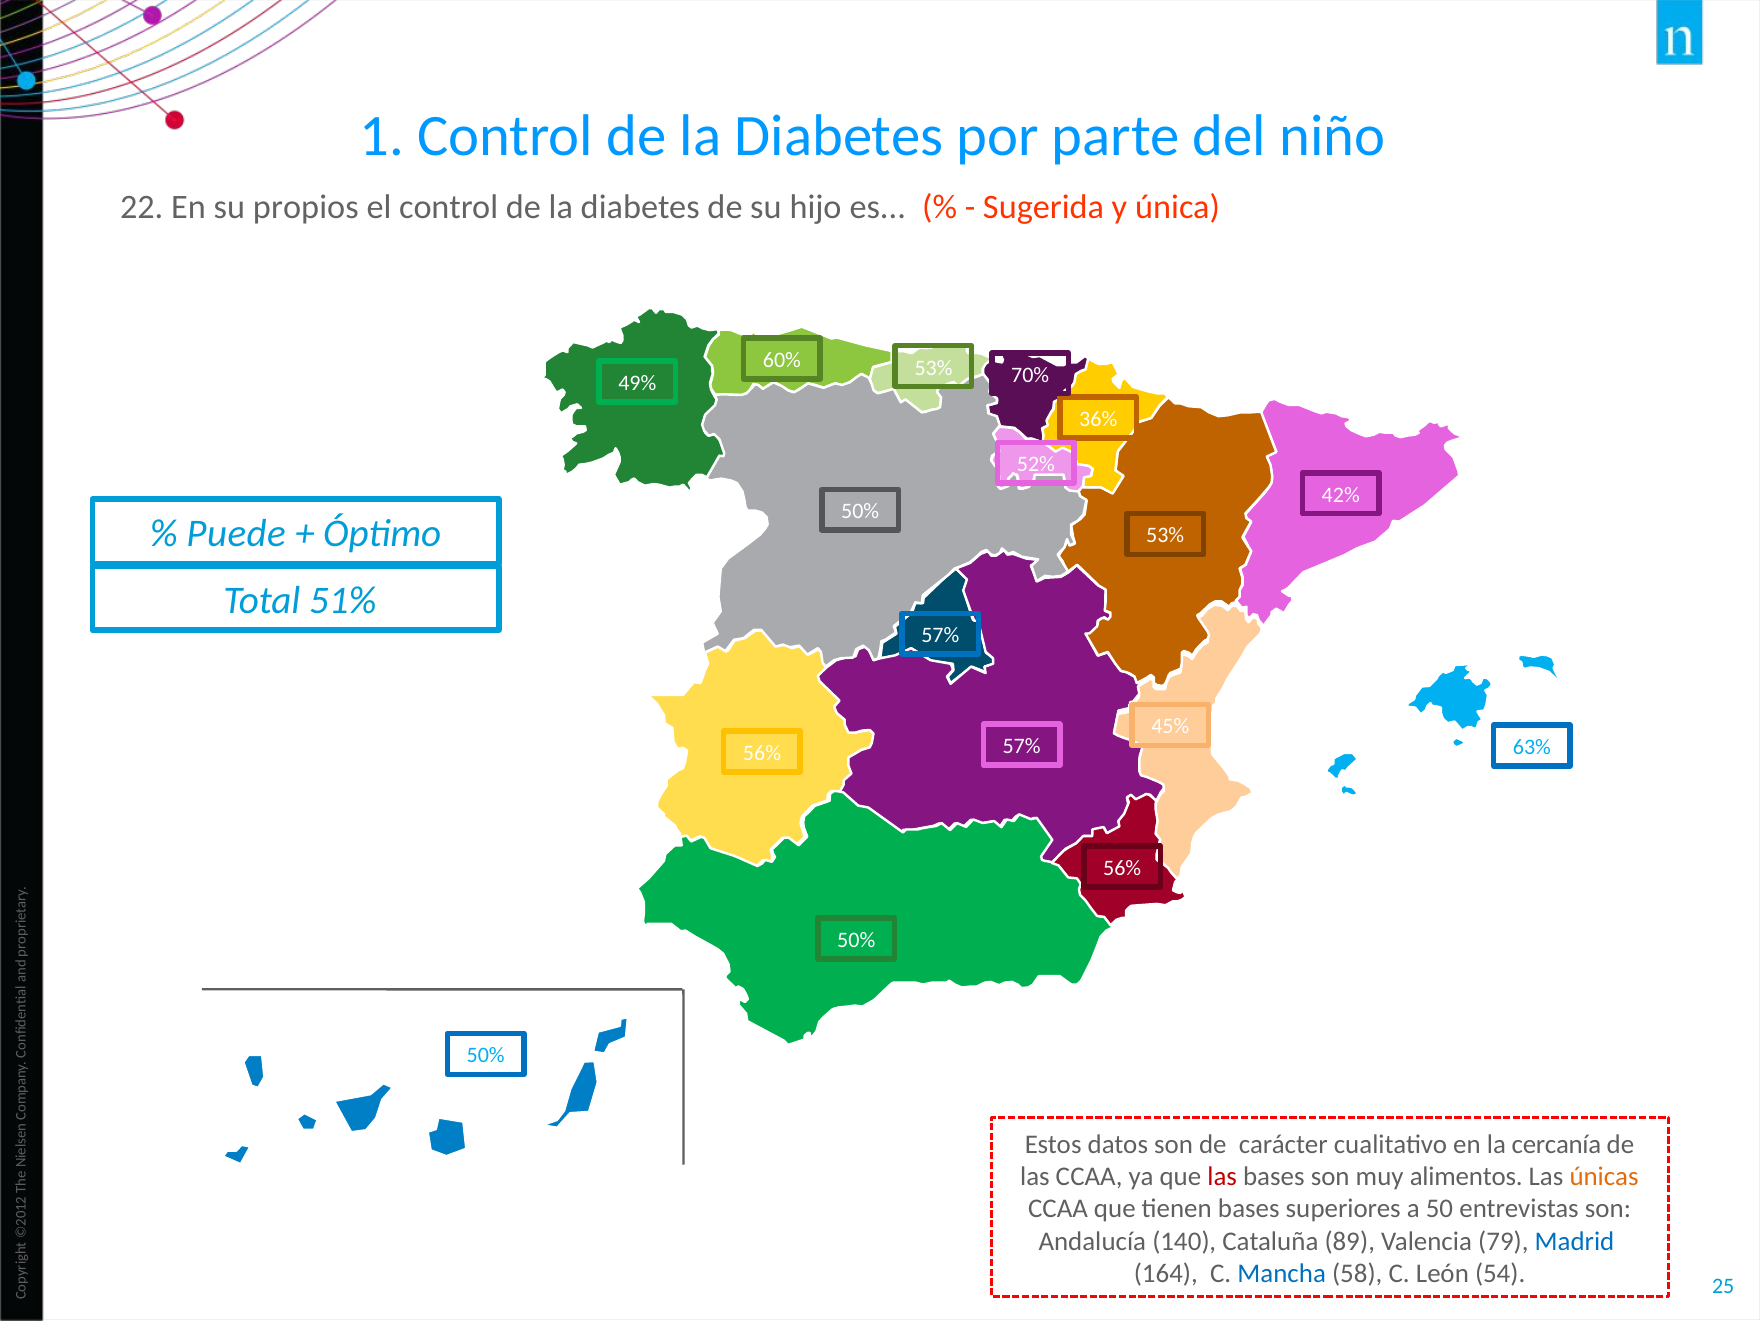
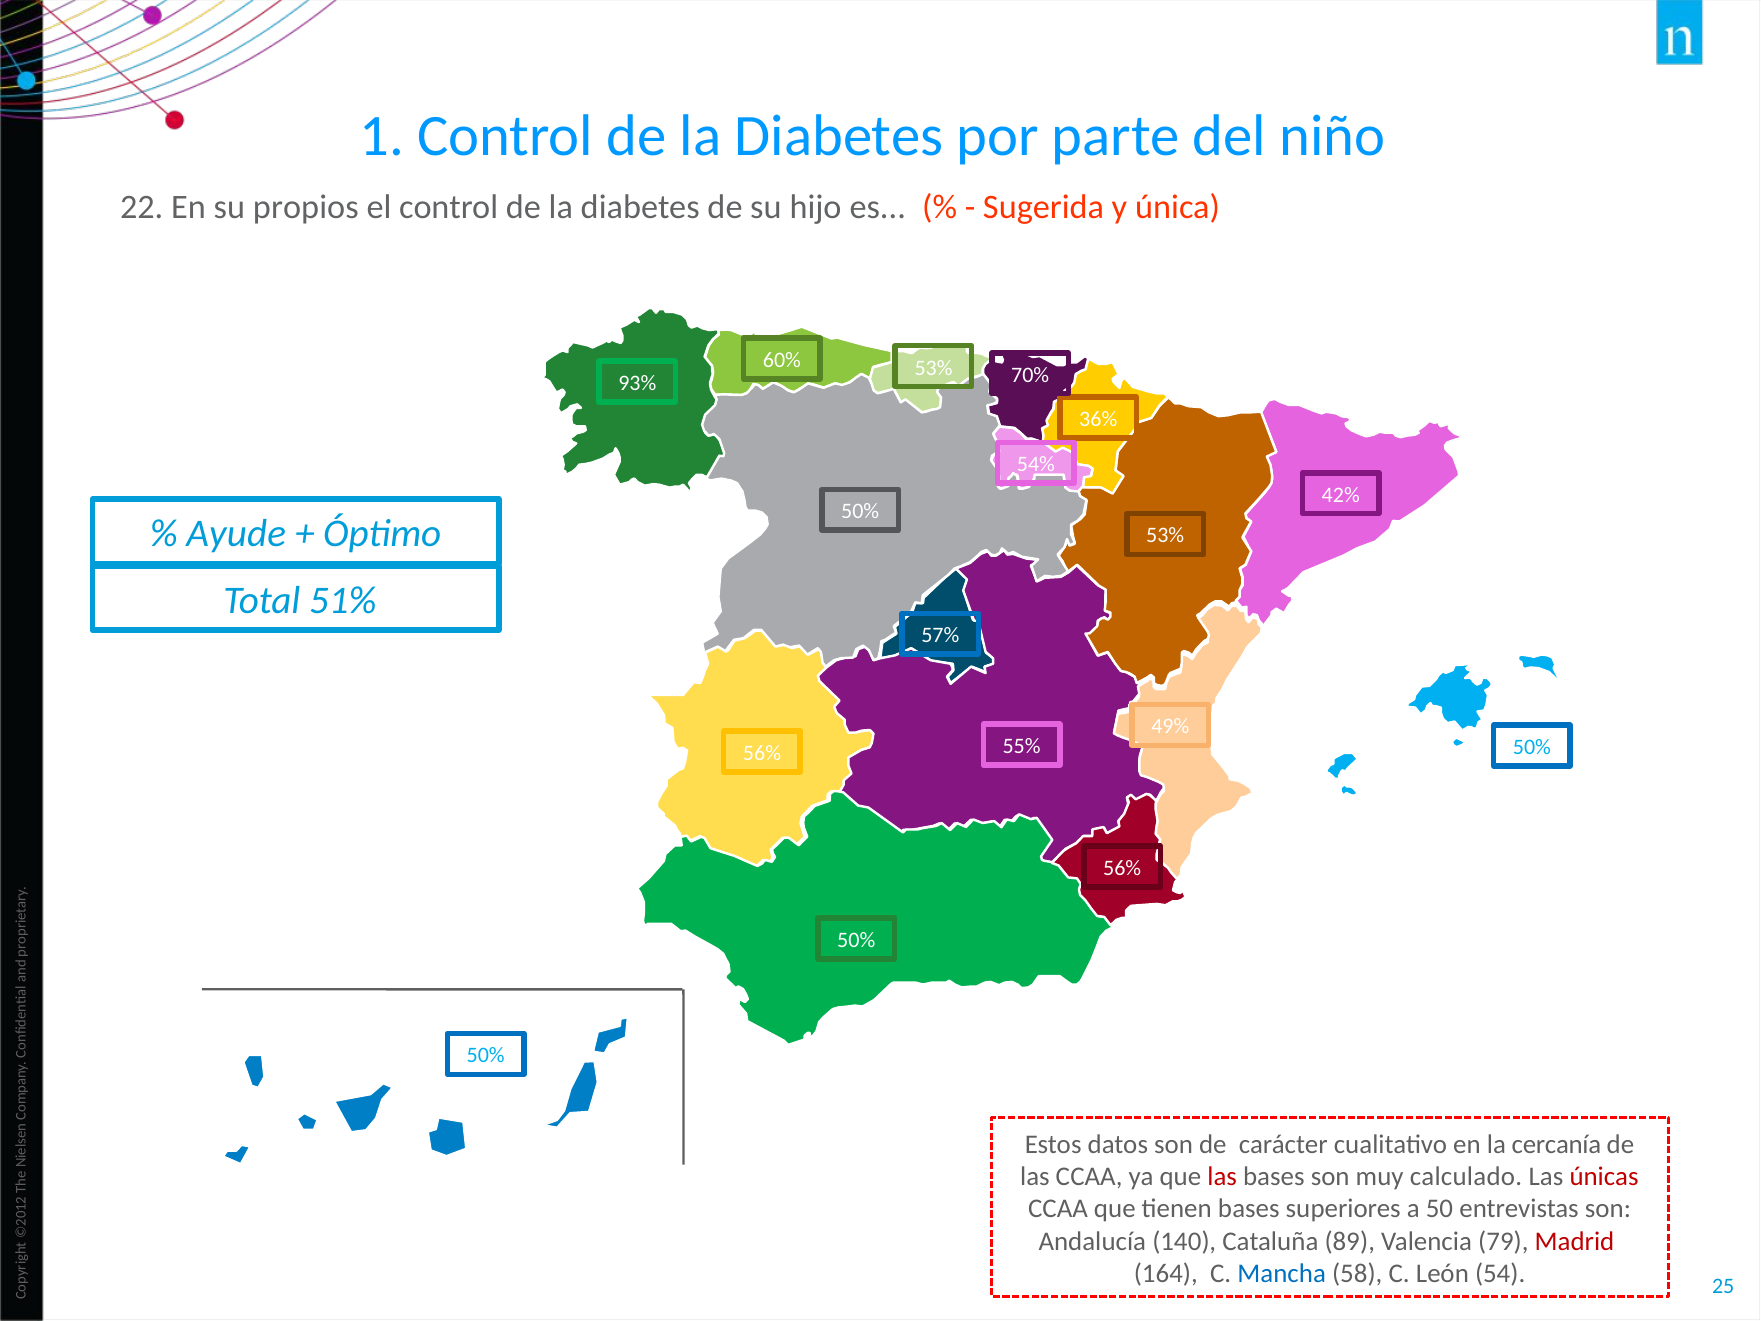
49%: 49% -> 93%
52%: 52% -> 54%
Puede: Puede -> Ayude
45%: 45% -> 49%
57% at (1022, 746): 57% -> 55%
63% at (1532, 747): 63% -> 50%
alimentos: alimentos -> calculado
únicas colour: orange -> red
Madrid colour: blue -> red
